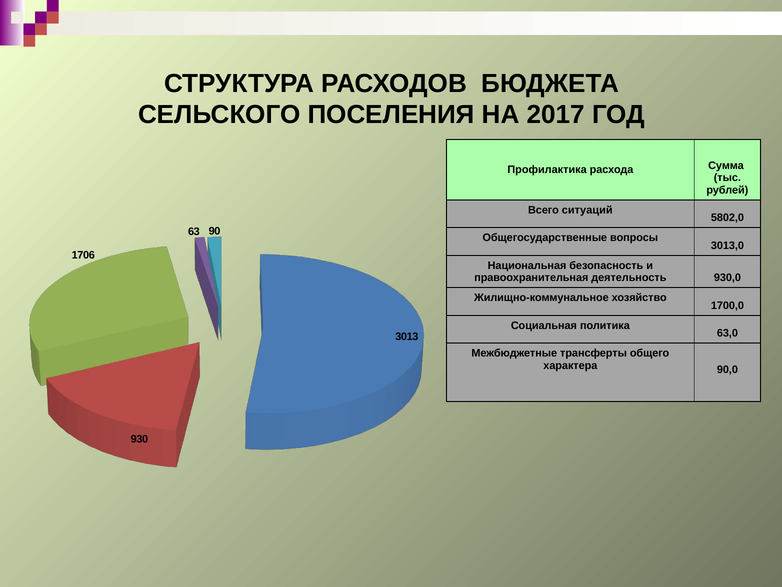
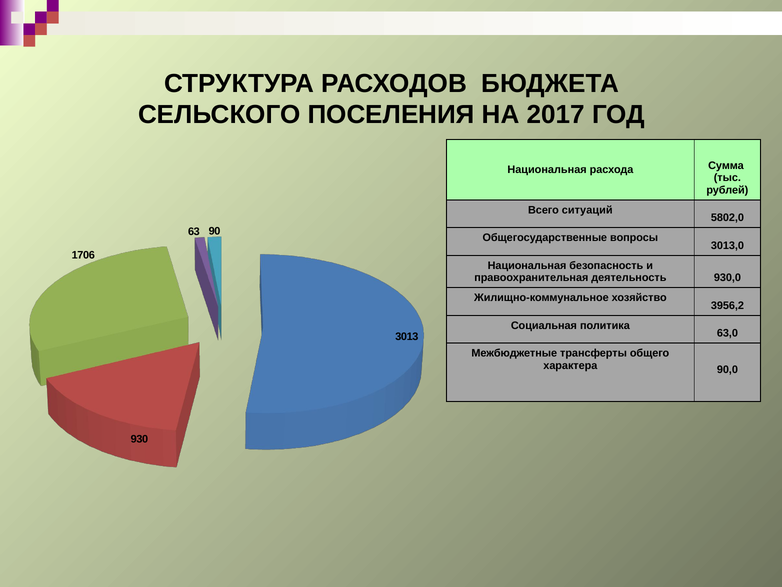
Профилактика at (547, 170): Профилактика -> Национальная
1700,0: 1700,0 -> 3956,2
